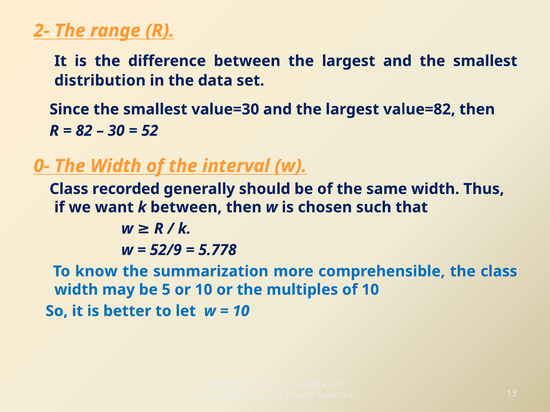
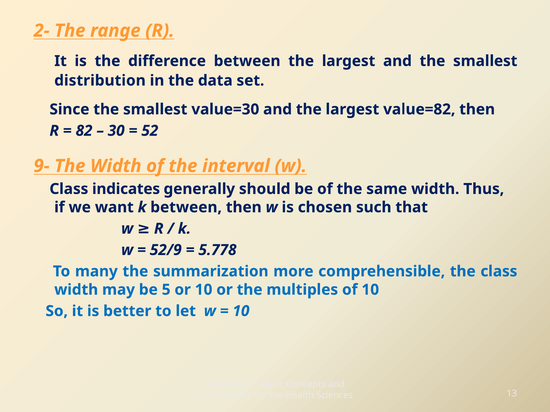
0-: 0- -> 9-
recorded: recorded -> indicates
know: know -> many
